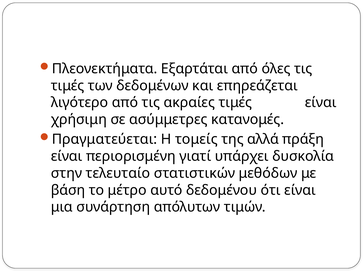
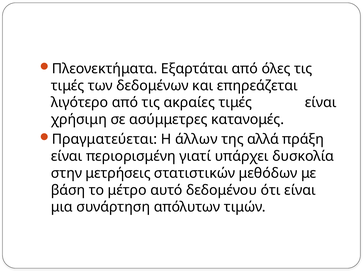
τομείς: τομείς -> άλλων
τελευταίο: τελευταίο -> μετρήσεις
